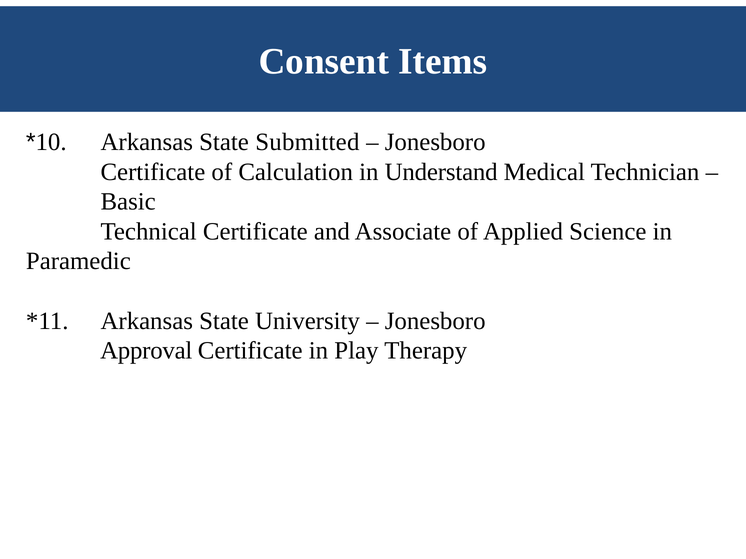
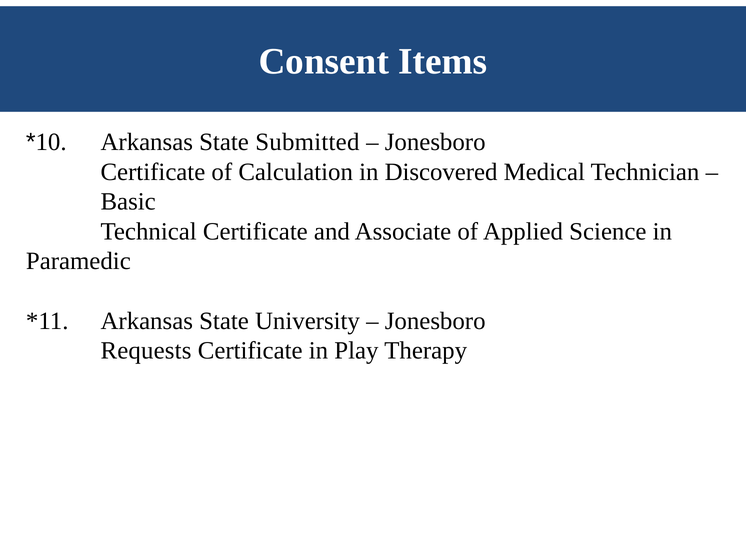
Understand: Understand -> Discovered
Approval: Approval -> Requests
